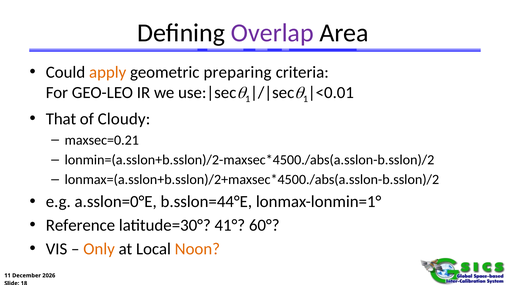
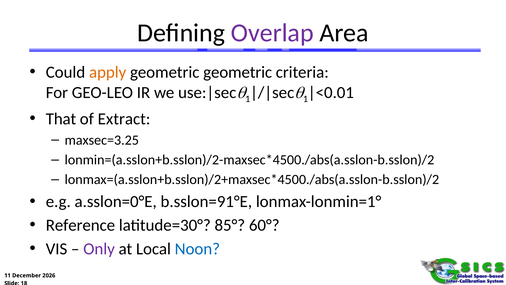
geometric preparing: preparing -> geometric
Cloudy: Cloudy -> Extract
maxsec=0.21: maxsec=0.21 -> maxsec=3.25
b.sslon=44°E: b.sslon=44°E -> b.sslon=91°E
41°: 41° -> 85°
Only colour: orange -> purple
Noon colour: orange -> blue
